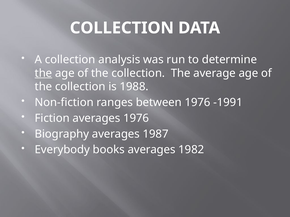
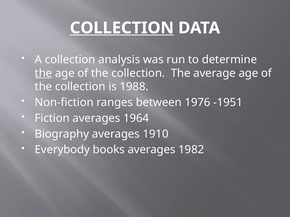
COLLECTION at (122, 28) underline: none -> present
-1991: -1991 -> -1951
averages 1976: 1976 -> 1964
1987: 1987 -> 1910
